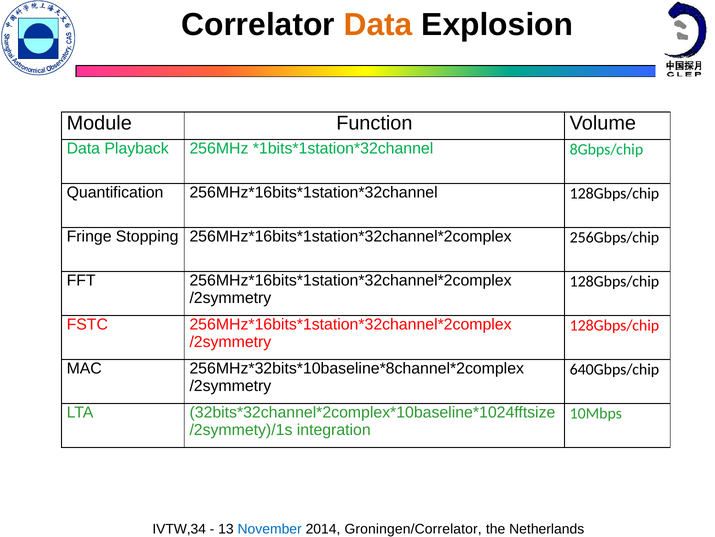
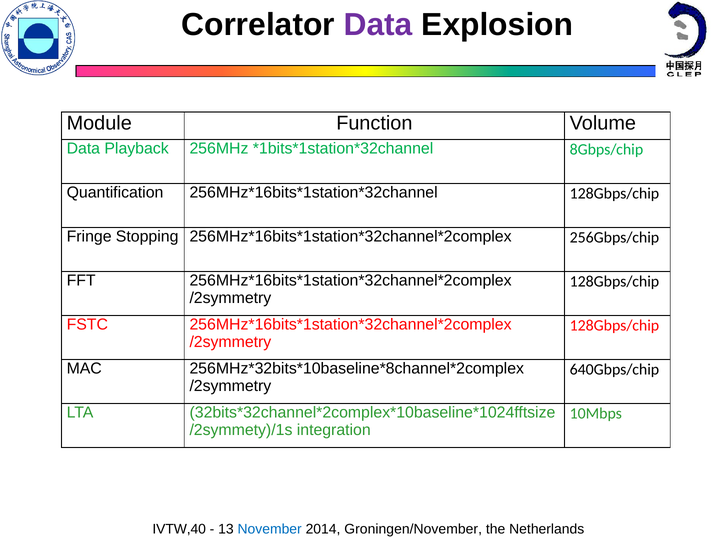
Data at (378, 25) colour: orange -> purple
IVTW,34: IVTW,34 -> IVTW,40
Groningen/Correlator: Groningen/Correlator -> Groningen/November
